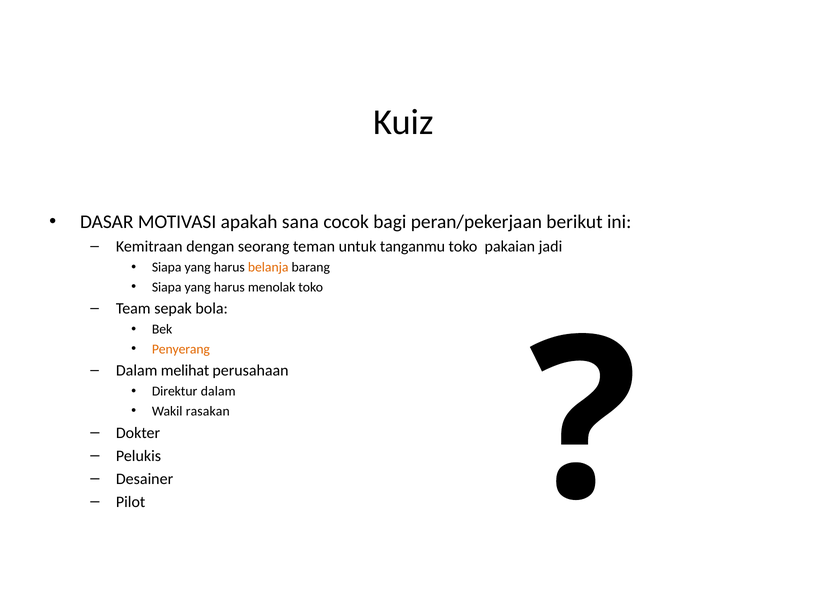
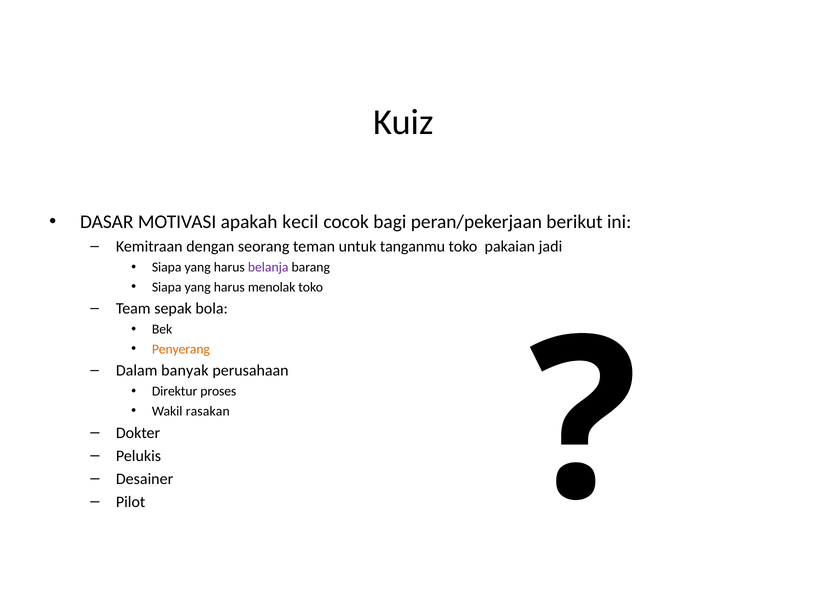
sana: sana -> kecil
belanja colour: orange -> purple
melihat: melihat -> banyak
Direktur dalam: dalam -> proses
